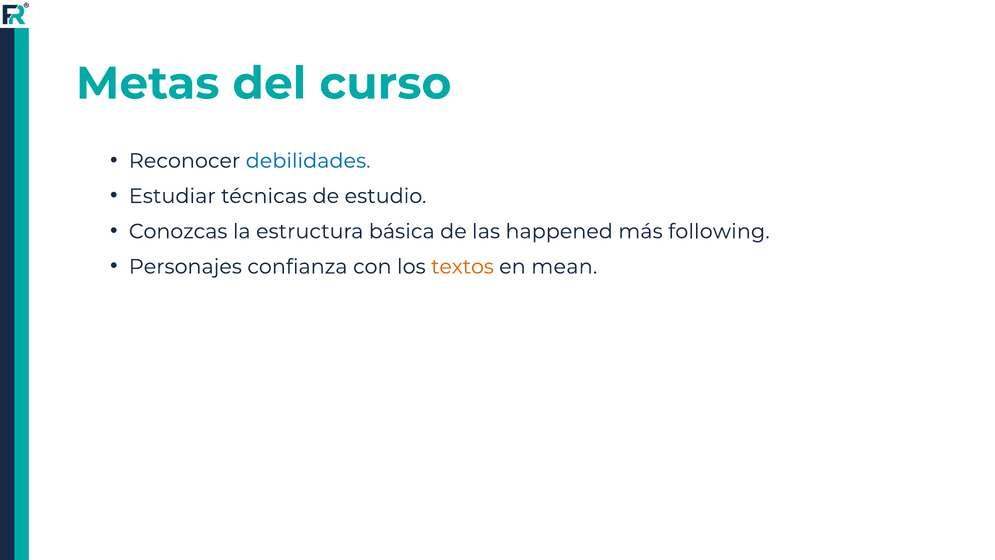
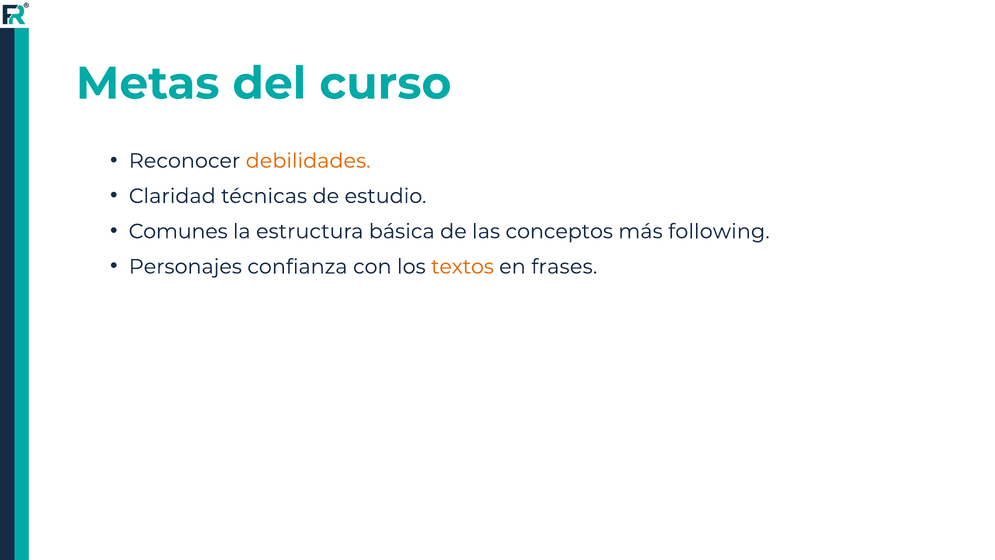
debilidades colour: blue -> orange
Estudiar: Estudiar -> Claridad
Conozcas: Conozcas -> Comunes
happened: happened -> conceptos
mean: mean -> frases
